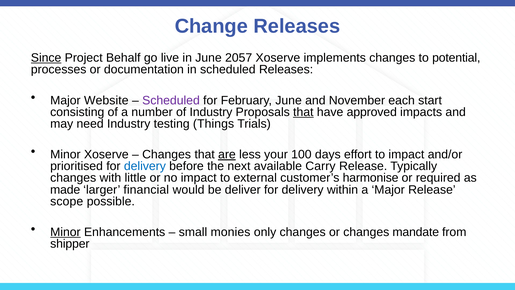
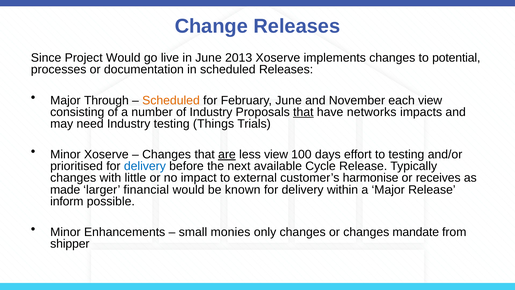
Since underline: present -> none
Project Behalf: Behalf -> Would
2057: 2057 -> 2013
Website: Website -> Through
Scheduled at (171, 100) colour: purple -> orange
each start: start -> view
approved: approved -> networks
less your: your -> view
to impact: impact -> testing
Carry: Carry -> Cycle
required: required -> receives
deliver: deliver -> known
scope: scope -> inform
Minor at (65, 232) underline: present -> none
